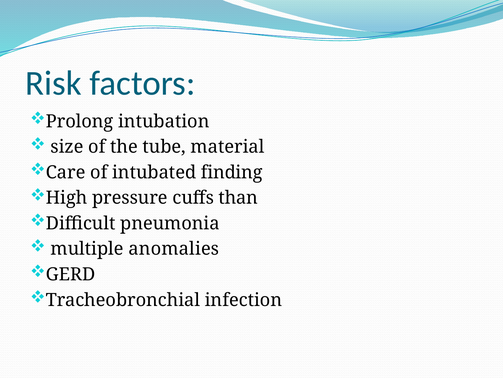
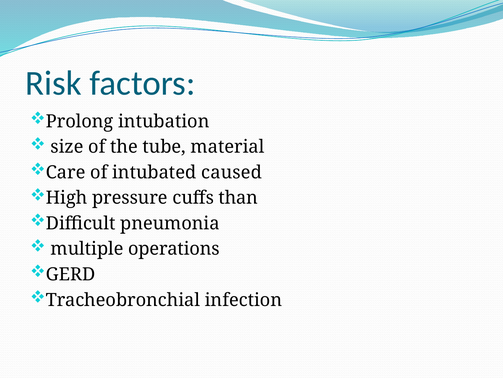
finding: finding -> caused
anomalies: anomalies -> operations
